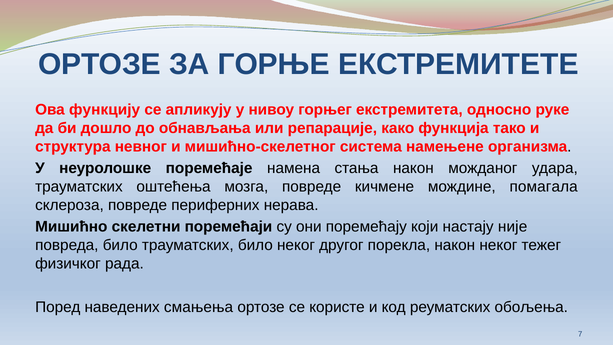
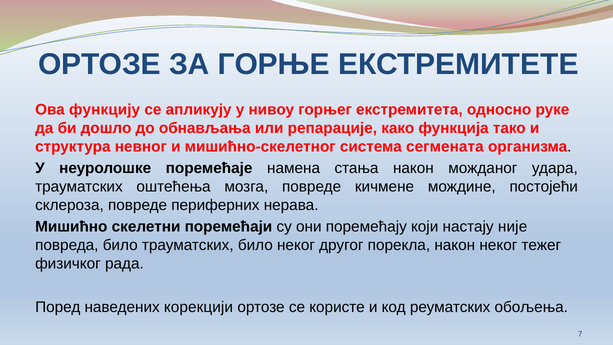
намењене: намењене -> сегмената
помагала: помагала -> постојећи
смањења: смањења -> корекцији
